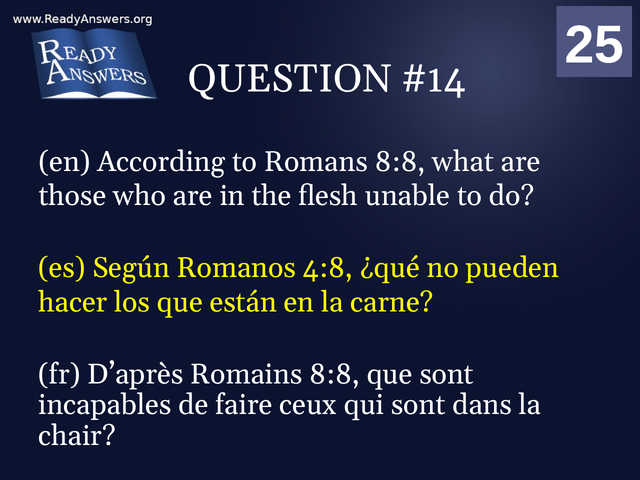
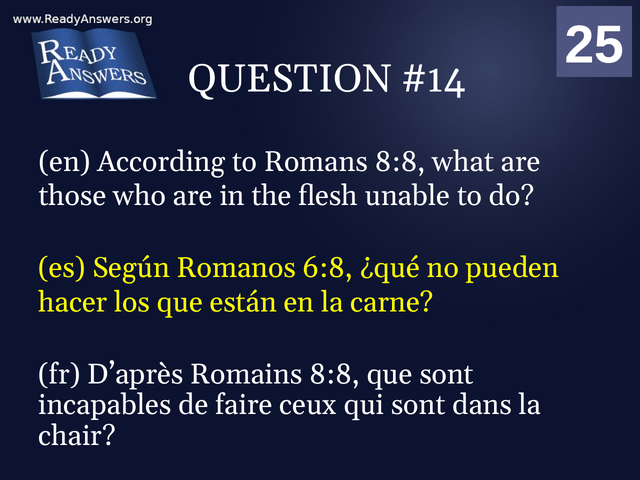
4:8: 4:8 -> 6:8
